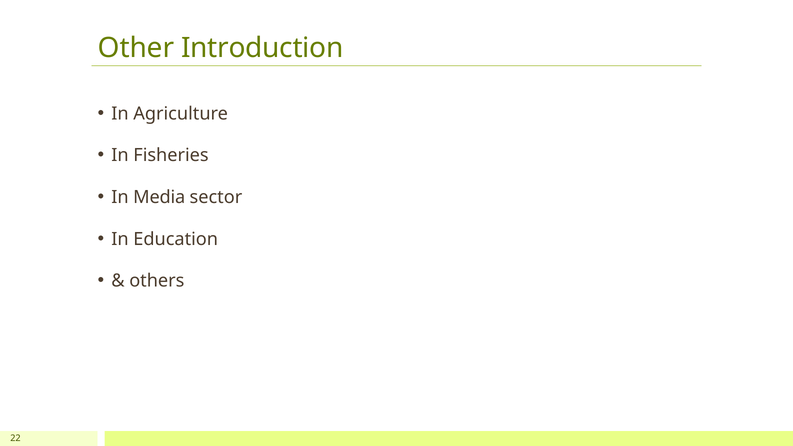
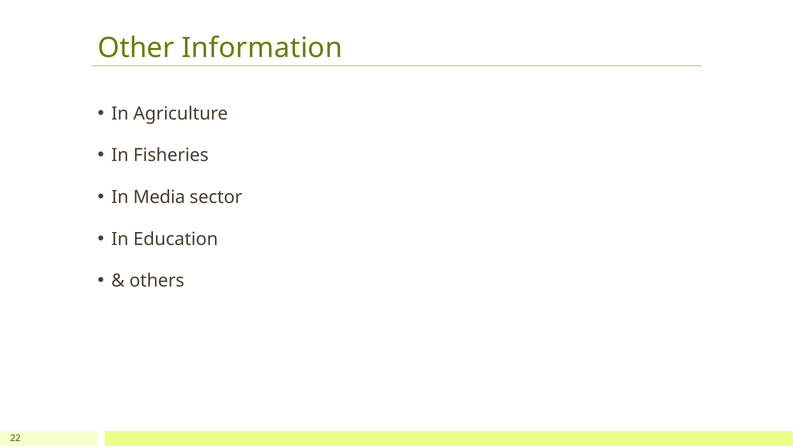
Introduction: Introduction -> Information
